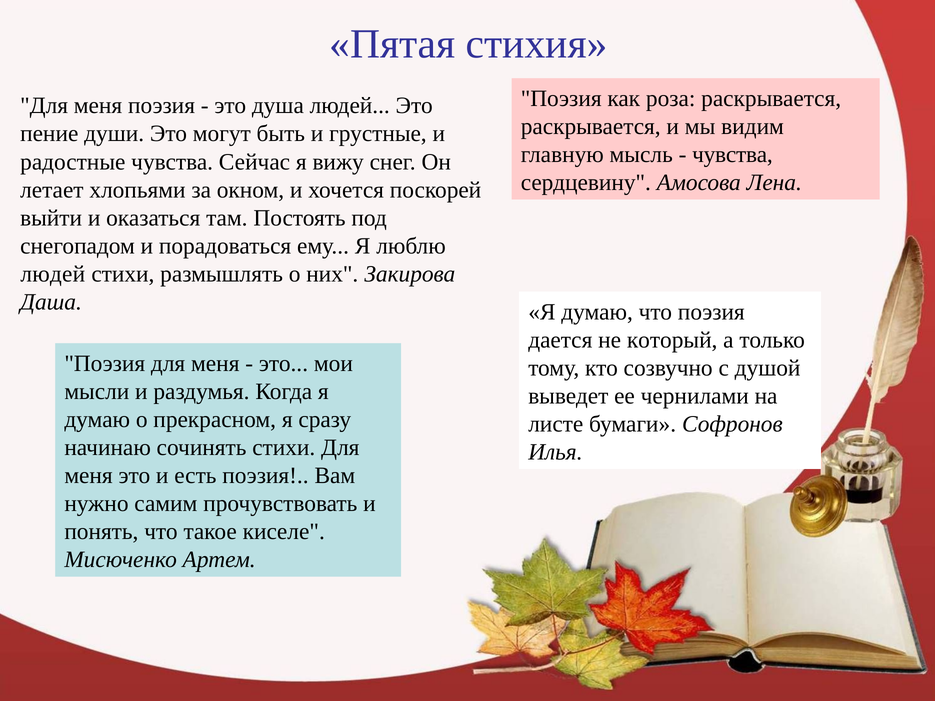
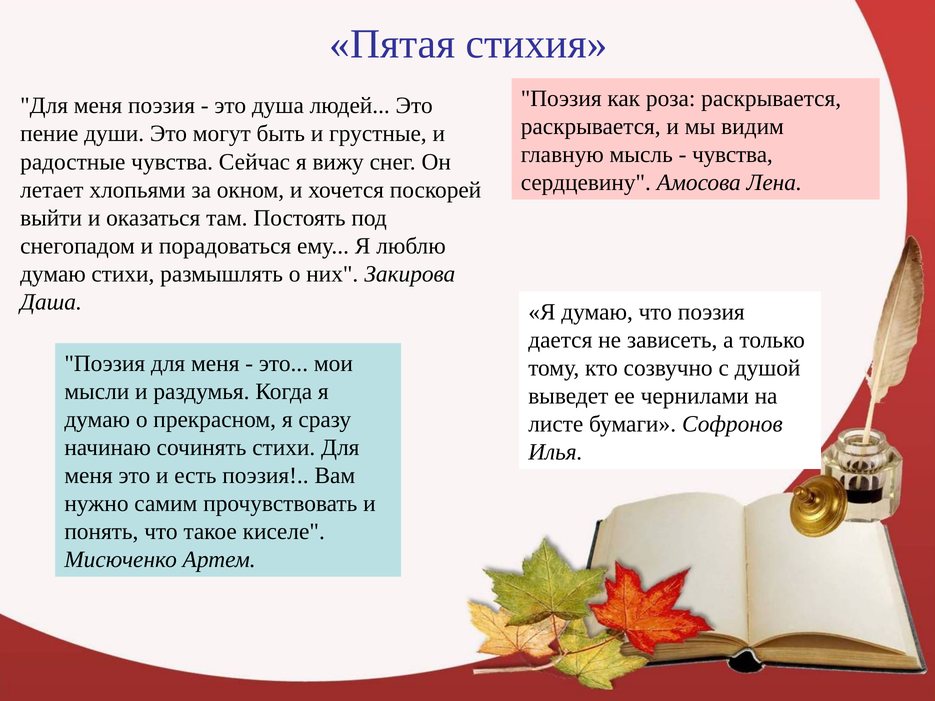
людей at (53, 274): людей -> думаю
который: который -> зависеть
